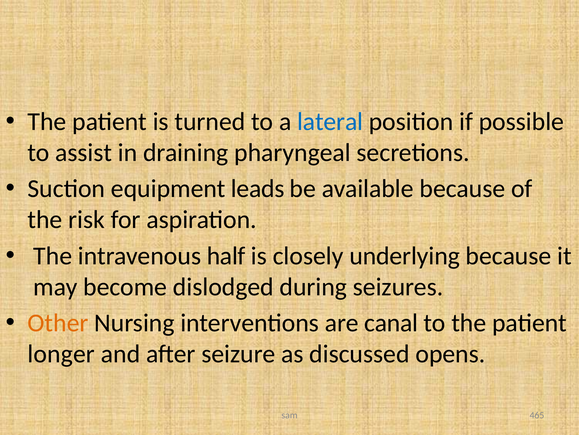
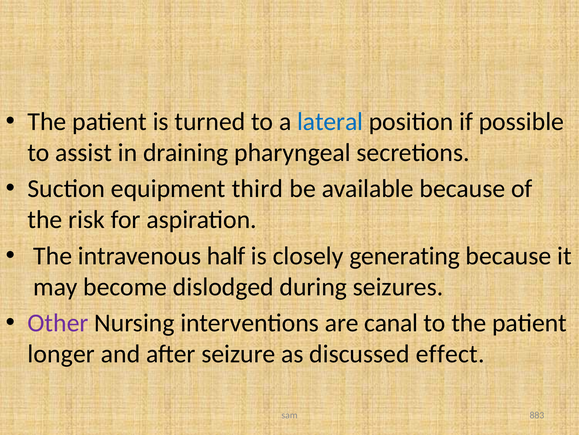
leads: leads -> third
underlying: underlying -> generating
Other colour: orange -> purple
opens: opens -> effect
465: 465 -> 883
